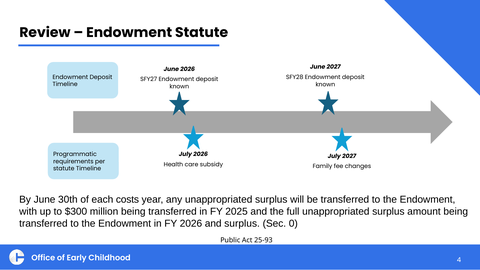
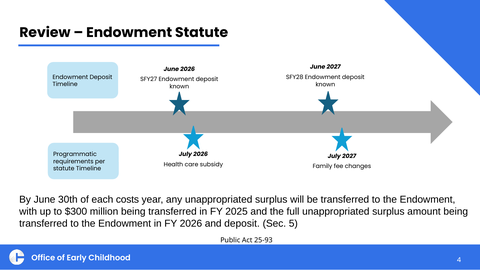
and surplus: surplus -> deposit
0: 0 -> 5
